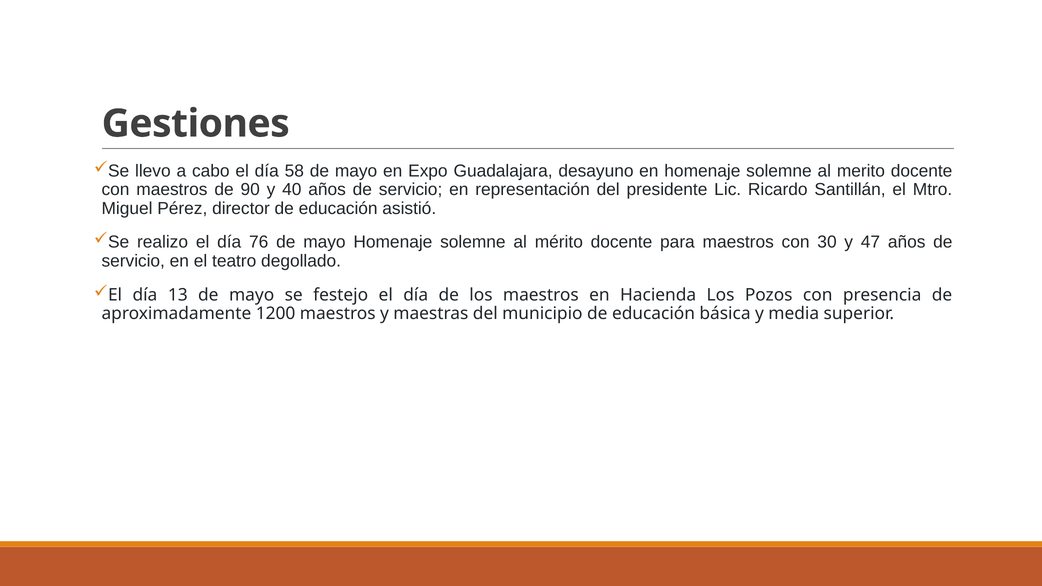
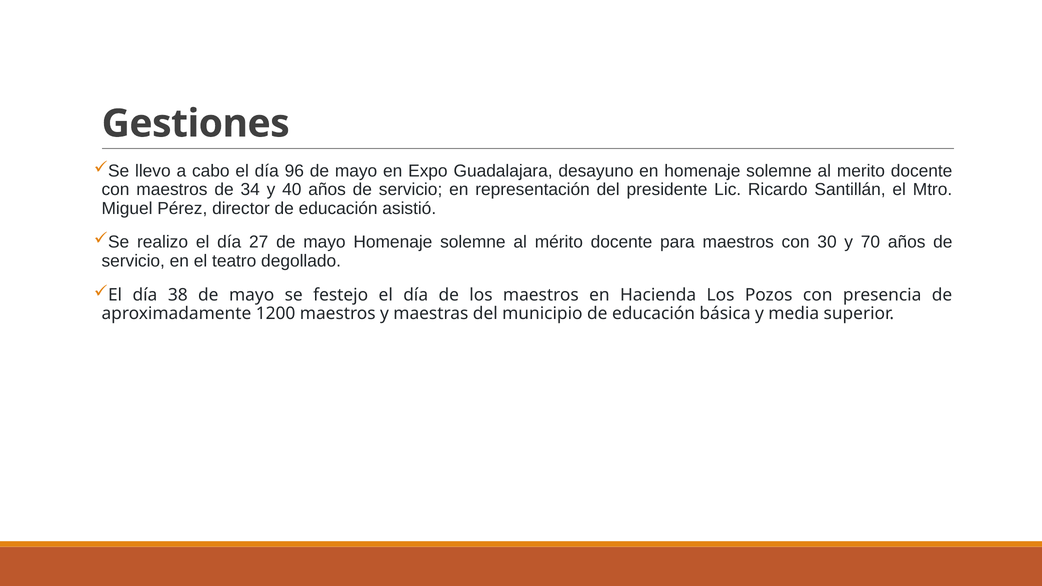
58: 58 -> 96
90: 90 -> 34
76: 76 -> 27
47: 47 -> 70
13: 13 -> 38
